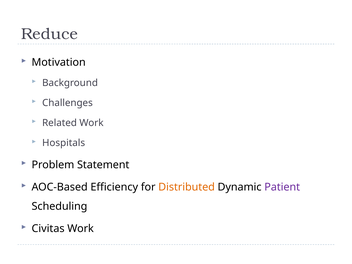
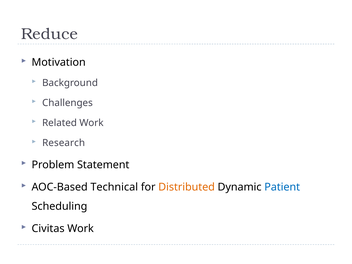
Hospitals: Hospitals -> Research
Efficiency: Efficiency -> Technical
Patient colour: purple -> blue
